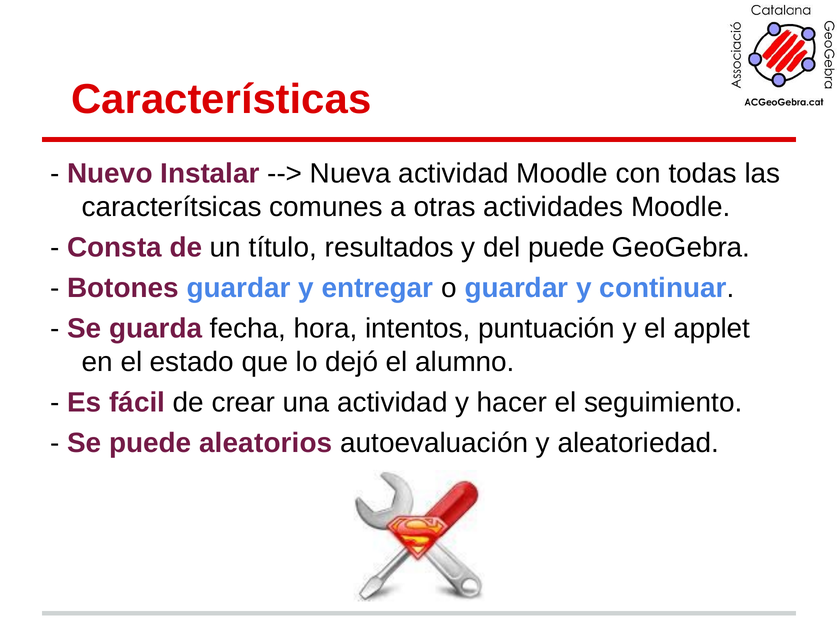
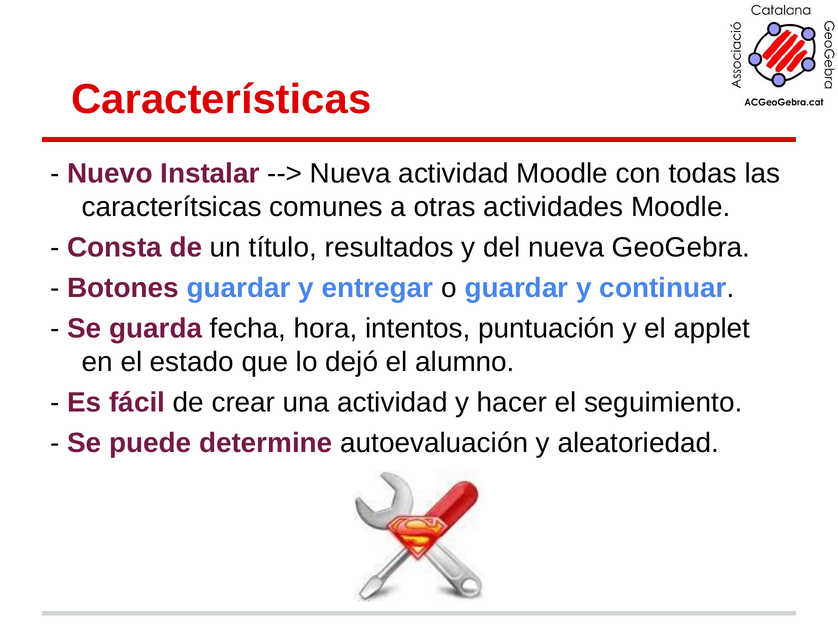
del puede: puede -> nueva
aleatorios: aleatorios -> determine
